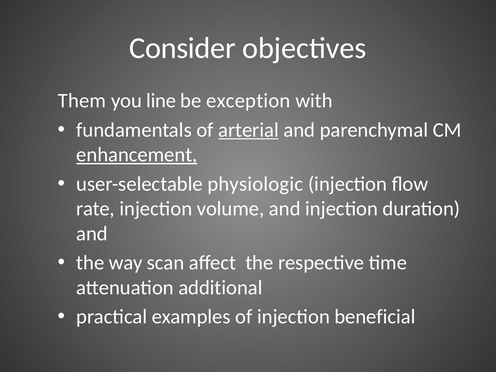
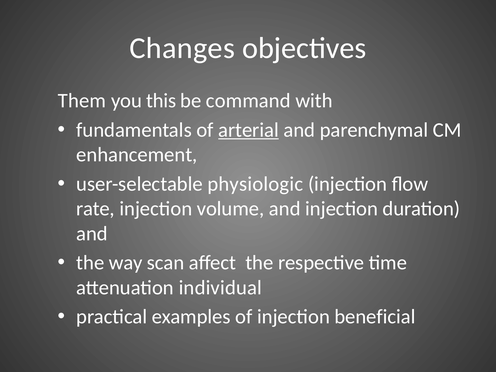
Consider: Consider -> Changes
line: line -> this
exception: exception -> command
enhancement underline: present -> none
additional: additional -> individual
